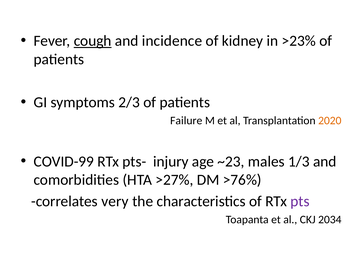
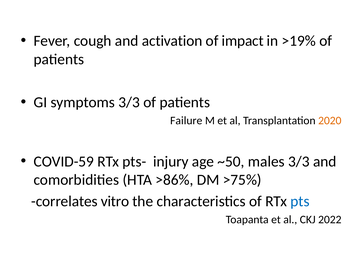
cough underline: present -> none
incidence: incidence -> activation
kidney: kidney -> impact
>23%: >23% -> >19%
symptoms 2/3: 2/3 -> 3/3
COVID-99: COVID-99 -> COVID-59
~23: ~23 -> ~50
males 1/3: 1/3 -> 3/3
>27%: >27% -> >86%
>76%: >76% -> >75%
very: very -> vitro
pts colour: purple -> blue
2034: 2034 -> 2022
